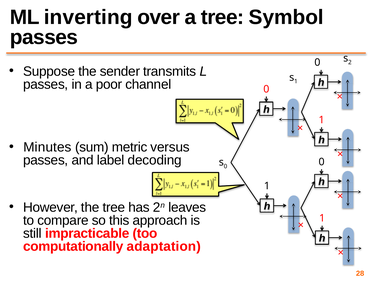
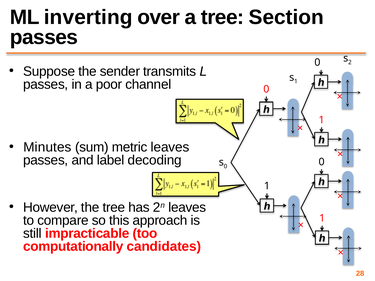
Symbol: Symbol -> Section
metric versus: versus -> leaves
adaptation: adaptation -> candidates
